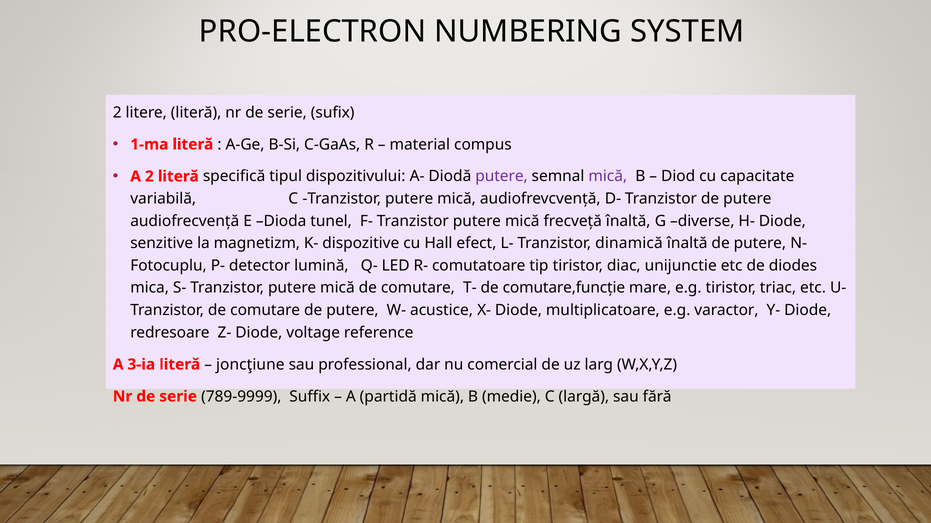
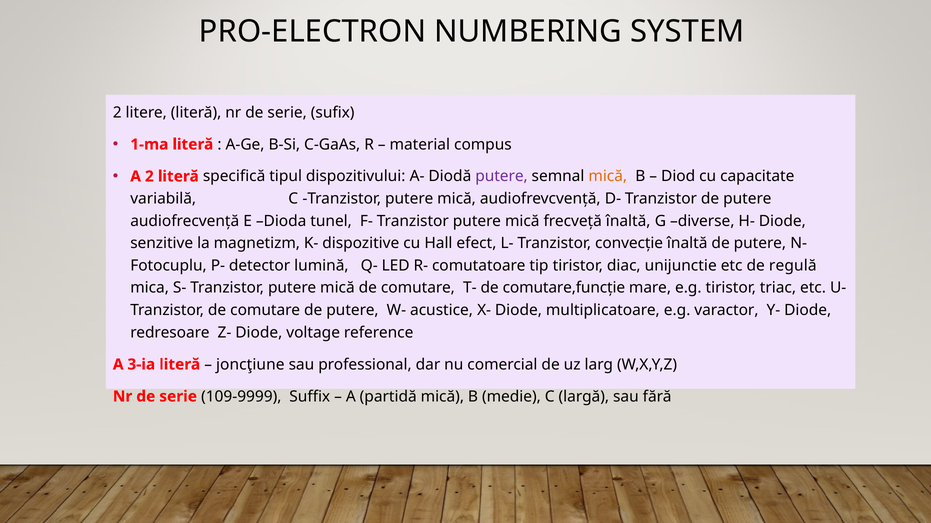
mică at (608, 177) colour: purple -> orange
dinamică: dinamică -> convecție
diodes: diodes -> regulă
789-9999: 789-9999 -> 109-9999
